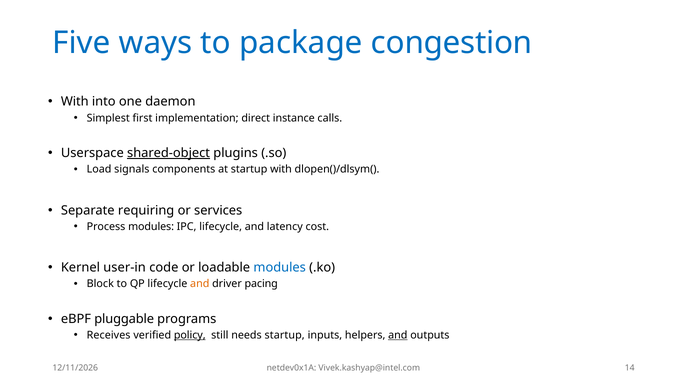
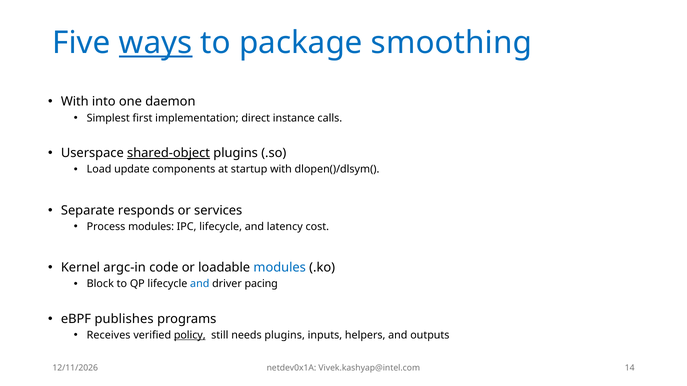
ways underline: none -> present
congestion: congestion -> smoothing
signals: signals -> update
requiring: requiring -> responds
user-in: user-in -> argc-in
and at (200, 284) colour: orange -> blue
pluggable: pluggable -> publishes
needs startup: startup -> plugins
and at (398, 336) underline: present -> none
